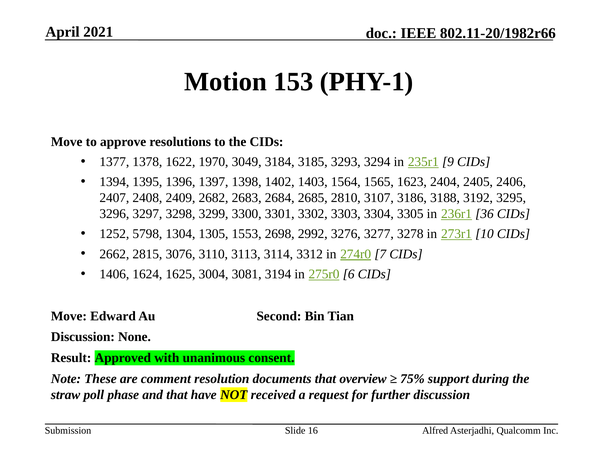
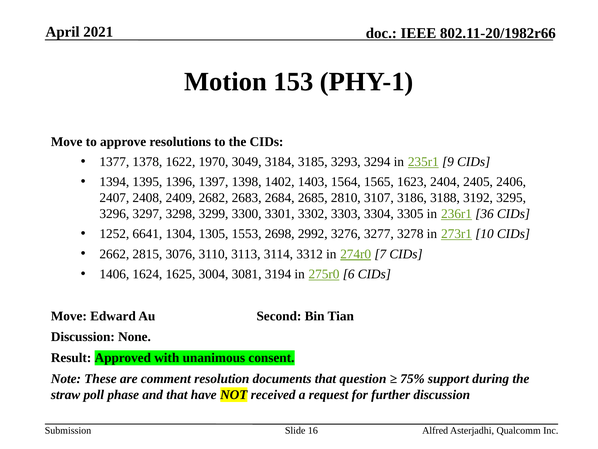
5798: 5798 -> 6641
overview: overview -> question
